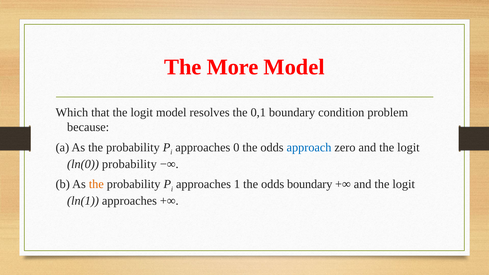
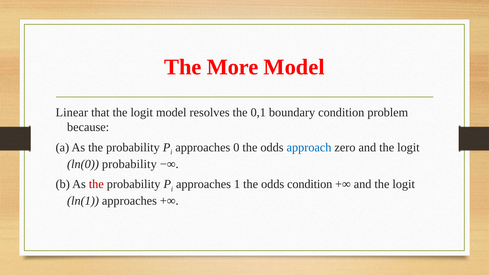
Which: Which -> Linear
the at (96, 184) colour: orange -> red
odds boundary: boundary -> condition
